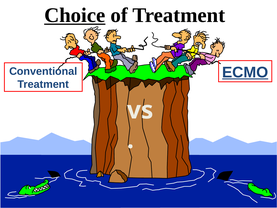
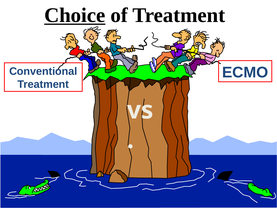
ECMO underline: present -> none
